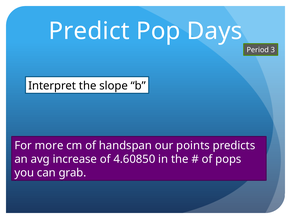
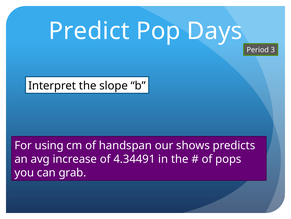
more: more -> using
points: points -> shows
4.60850: 4.60850 -> 4.34491
